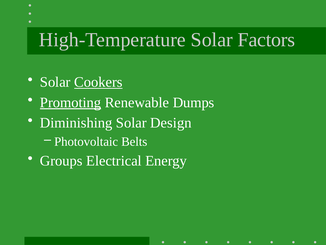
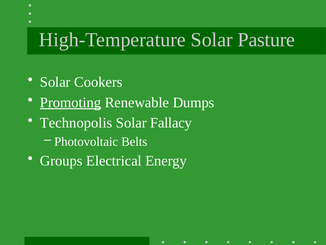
Factors: Factors -> Pasture
Cookers underline: present -> none
Diminishing: Diminishing -> Technopolis
Design: Design -> Fallacy
